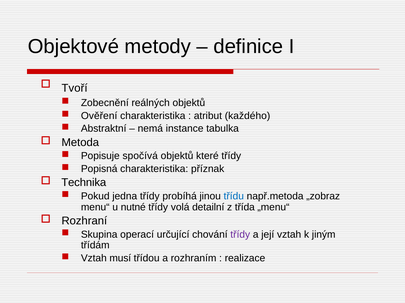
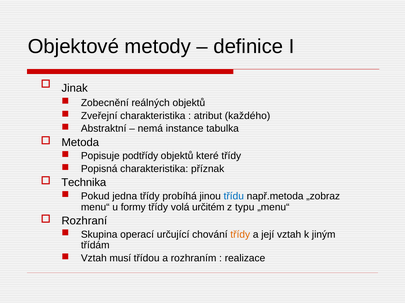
Tvoří: Tvoří -> Jinak
Ověření: Ověření -> Zveřejní
spočívá: spočívá -> podtřídy
nutné: nutné -> formy
detailní: detailní -> určitém
třída: třída -> typu
třídy at (240, 235) colour: purple -> orange
